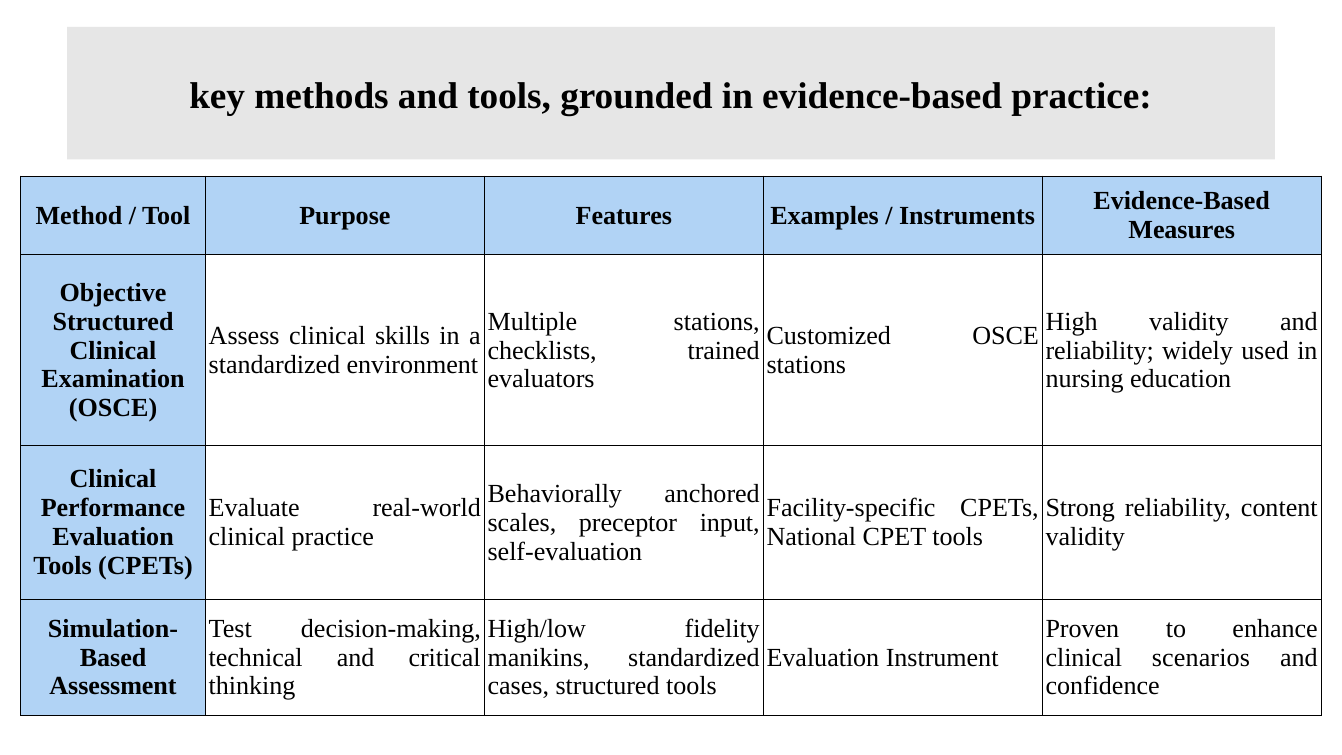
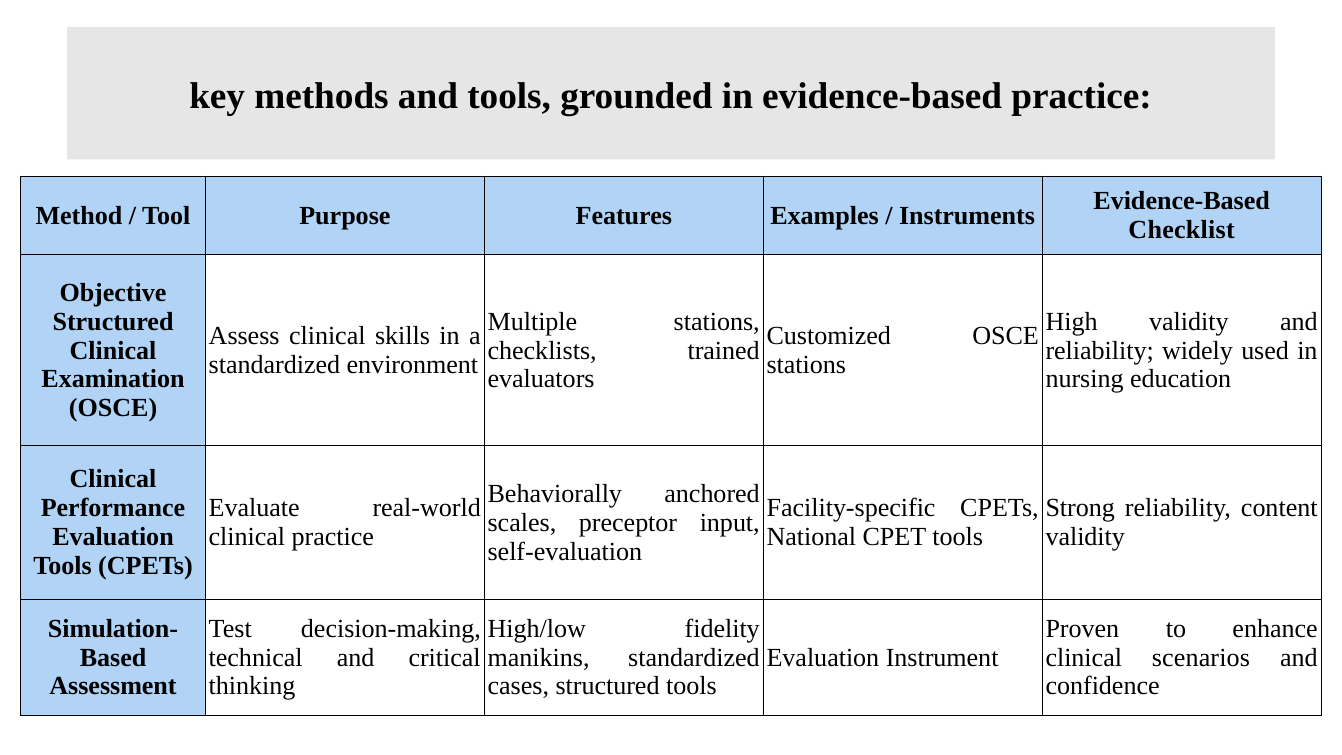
Measures: Measures -> Checklist
